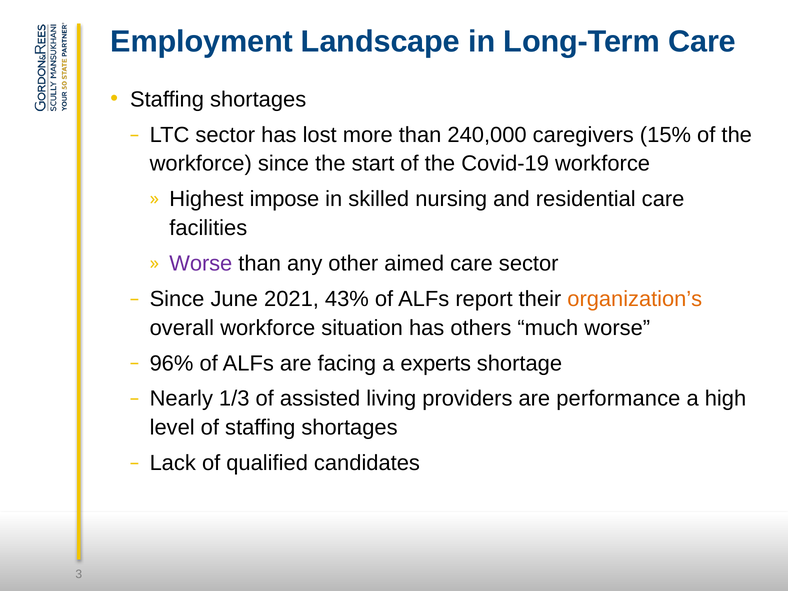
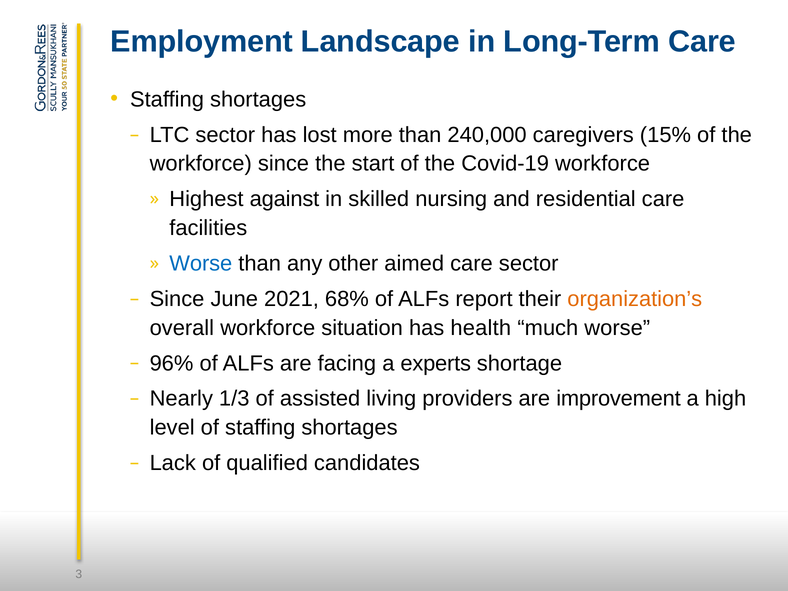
impose: impose -> against
Worse at (201, 263) colour: purple -> blue
43%: 43% -> 68%
others: others -> health
performance: performance -> improvement
